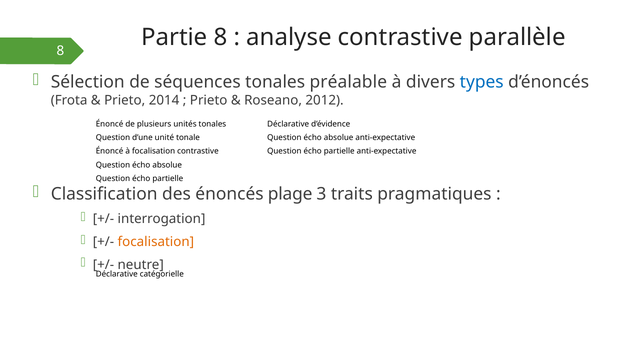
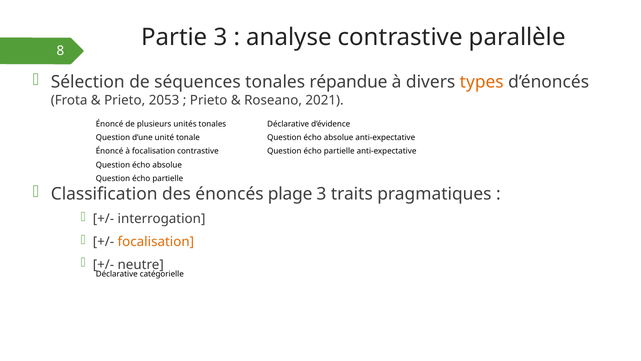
Partie 8: 8 -> 3
préalable: préalable -> répandue
types colour: blue -> orange
2014: 2014 -> 2053
2012: 2012 -> 2021
